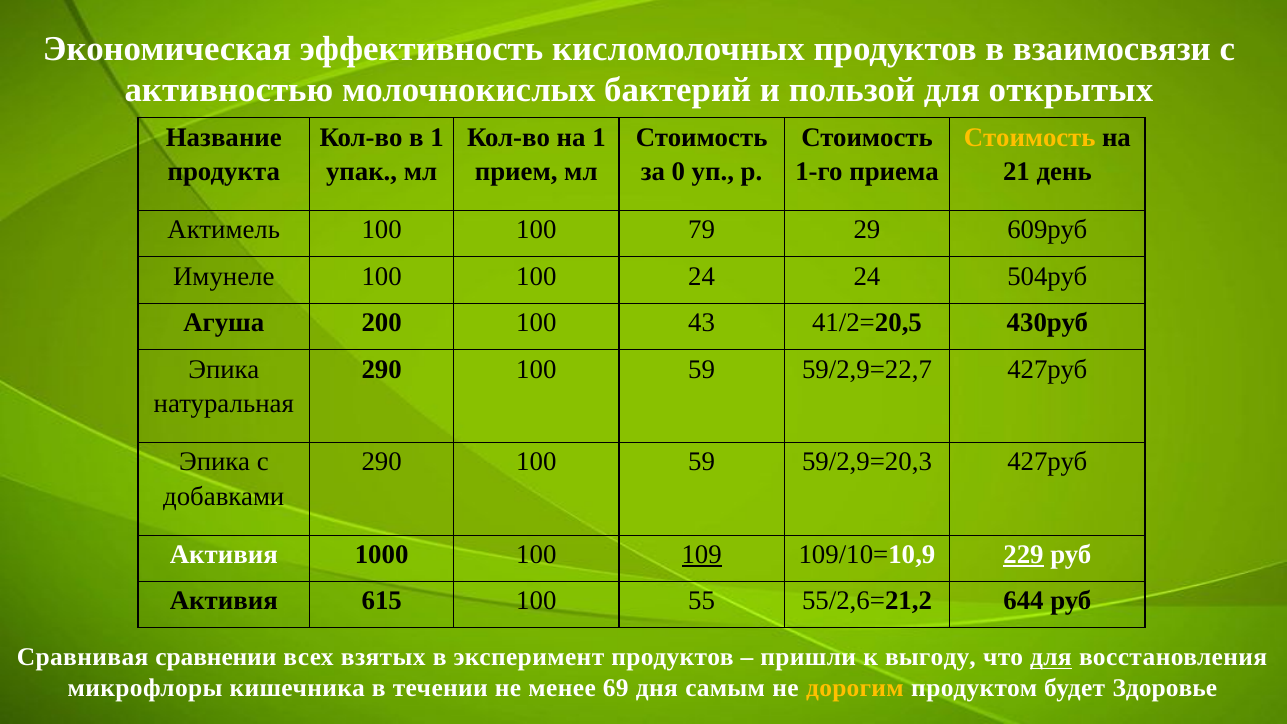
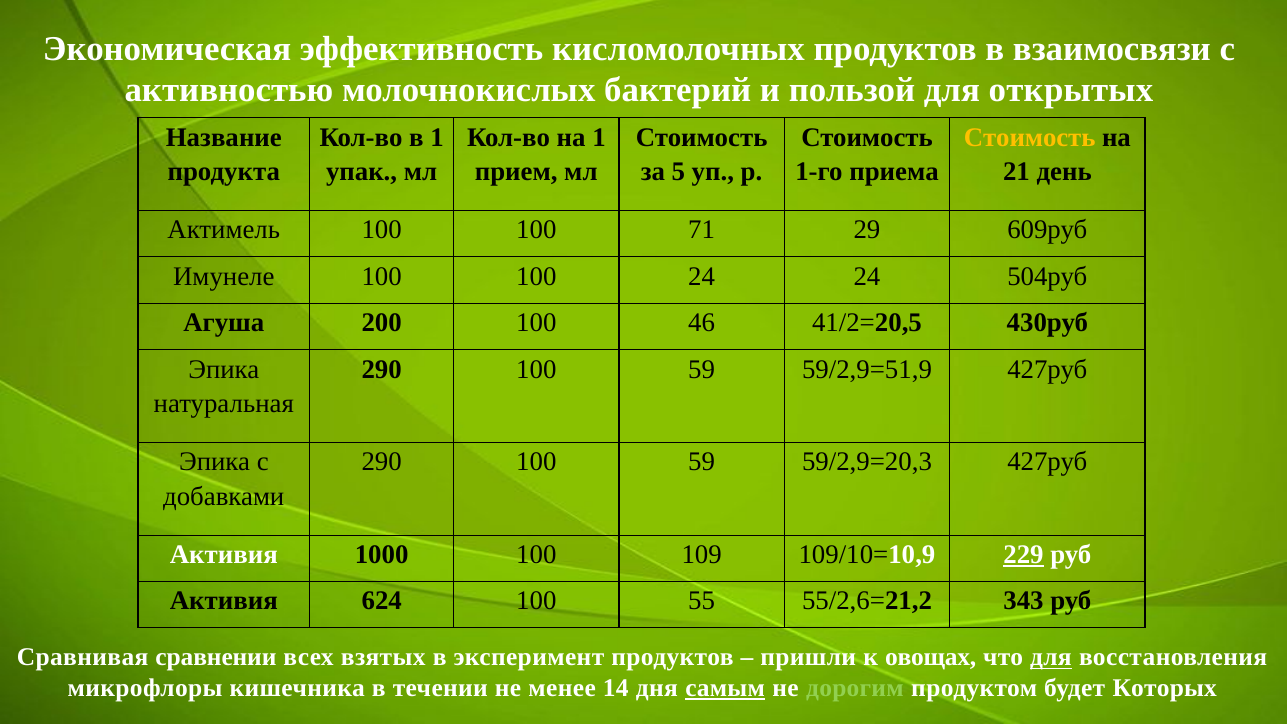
0: 0 -> 5
79: 79 -> 71
43: 43 -> 46
59/2,9=22,7: 59/2,9=22,7 -> 59/2,9=51,9
109 underline: present -> none
615: 615 -> 624
644: 644 -> 343
выгоду: выгоду -> овощах
69: 69 -> 14
самым underline: none -> present
дорогим colour: yellow -> light green
Здоровье: Здоровье -> Которых
